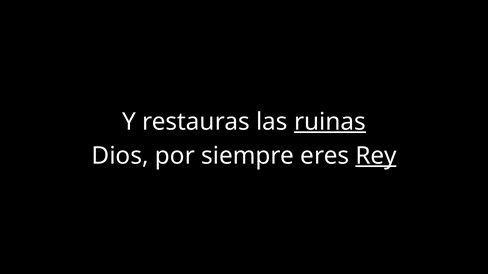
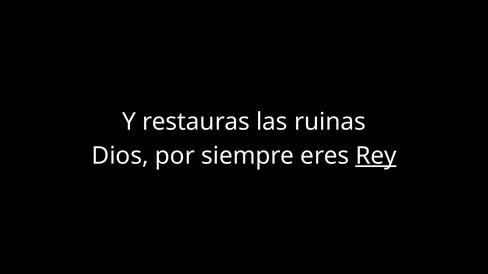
ruinas underline: present -> none
